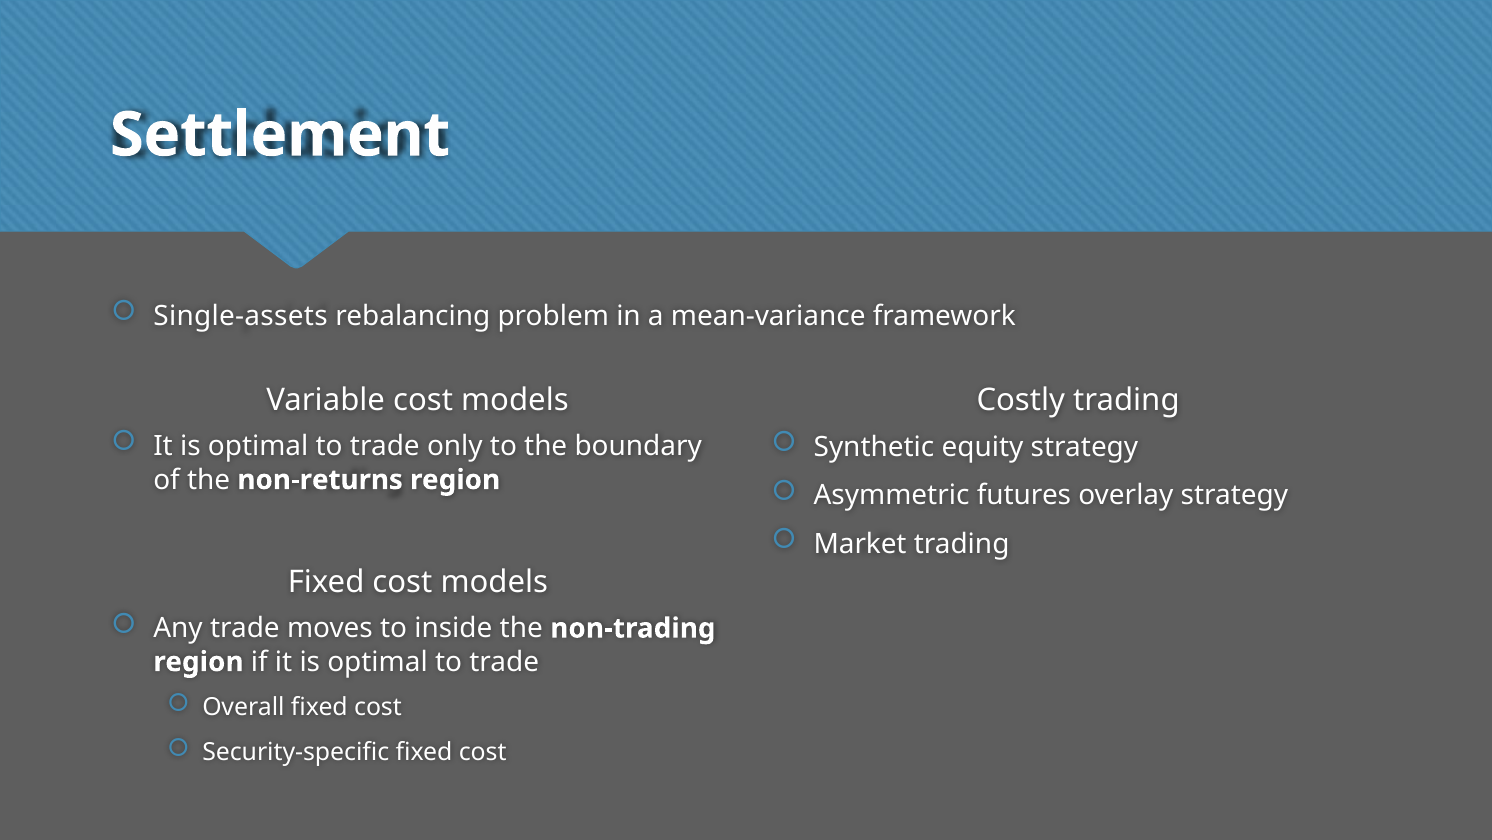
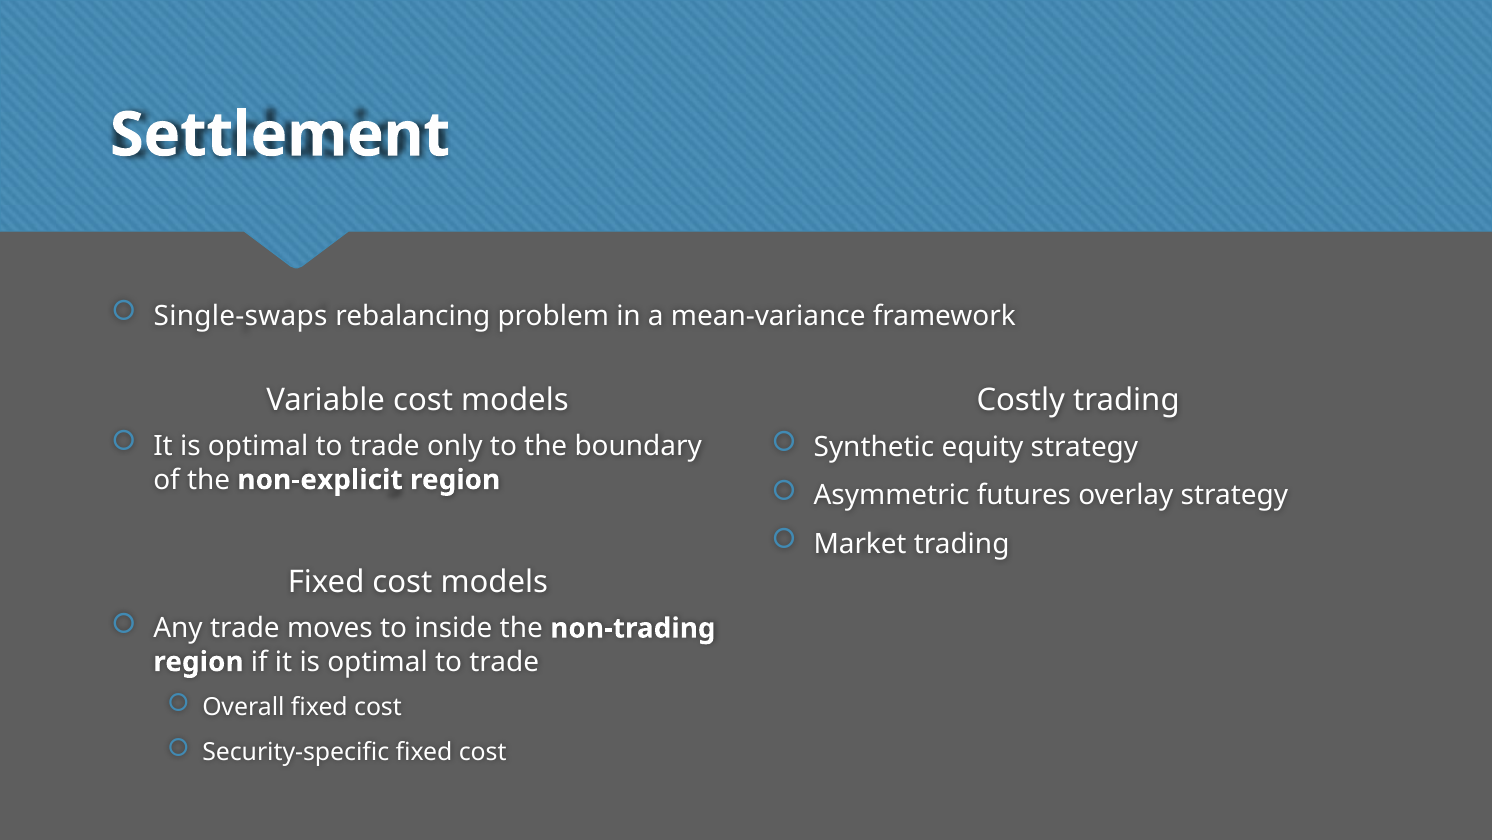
Single-assets: Single-assets -> Single-swaps
non-returns: non-returns -> non-explicit
